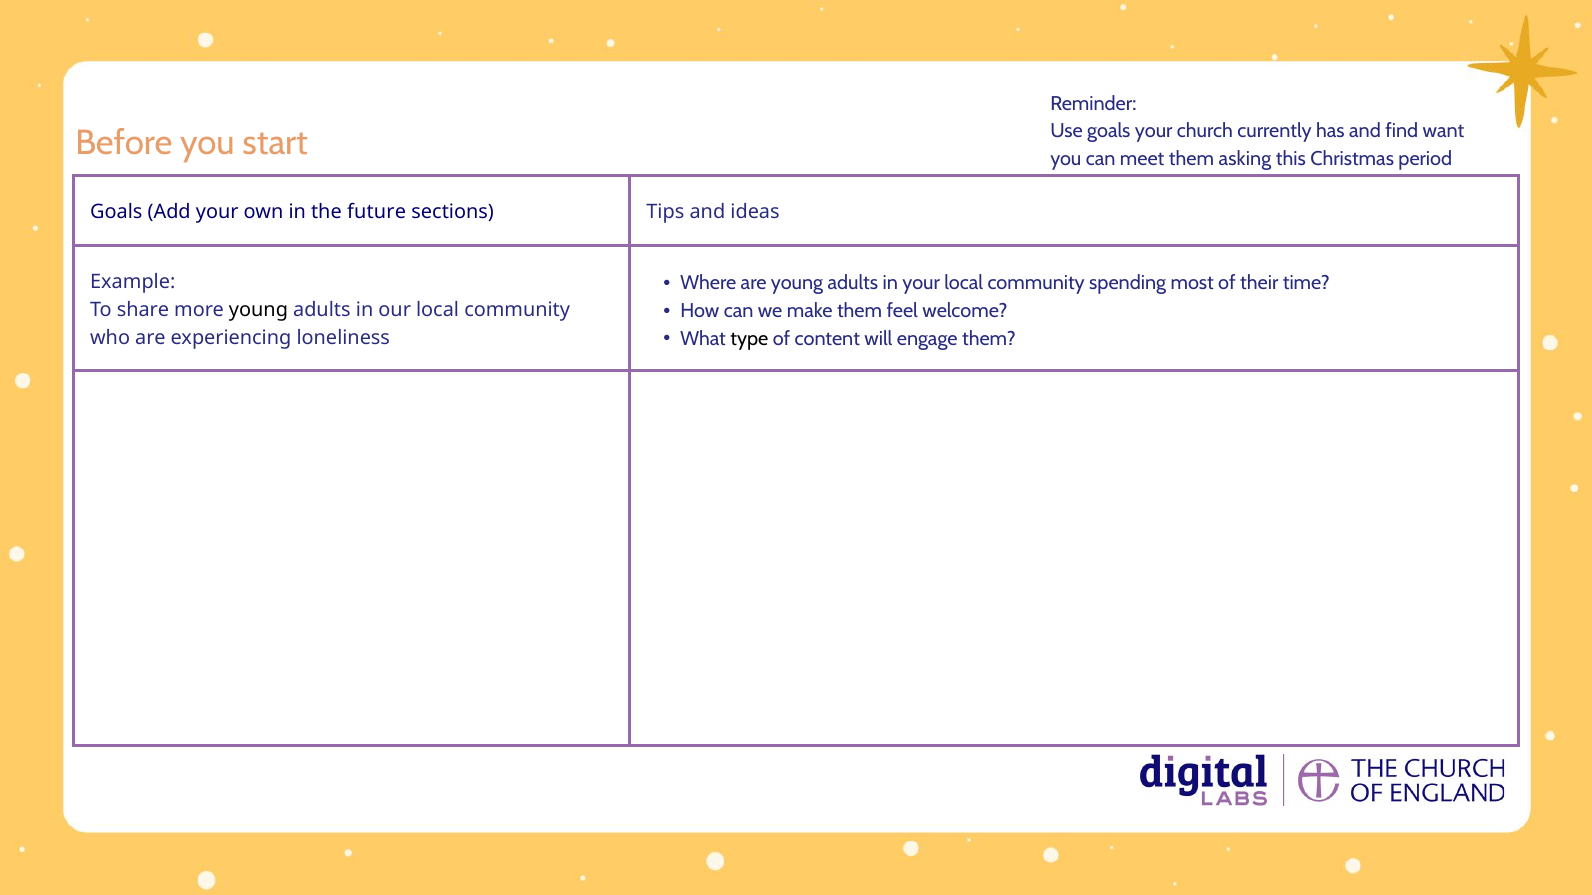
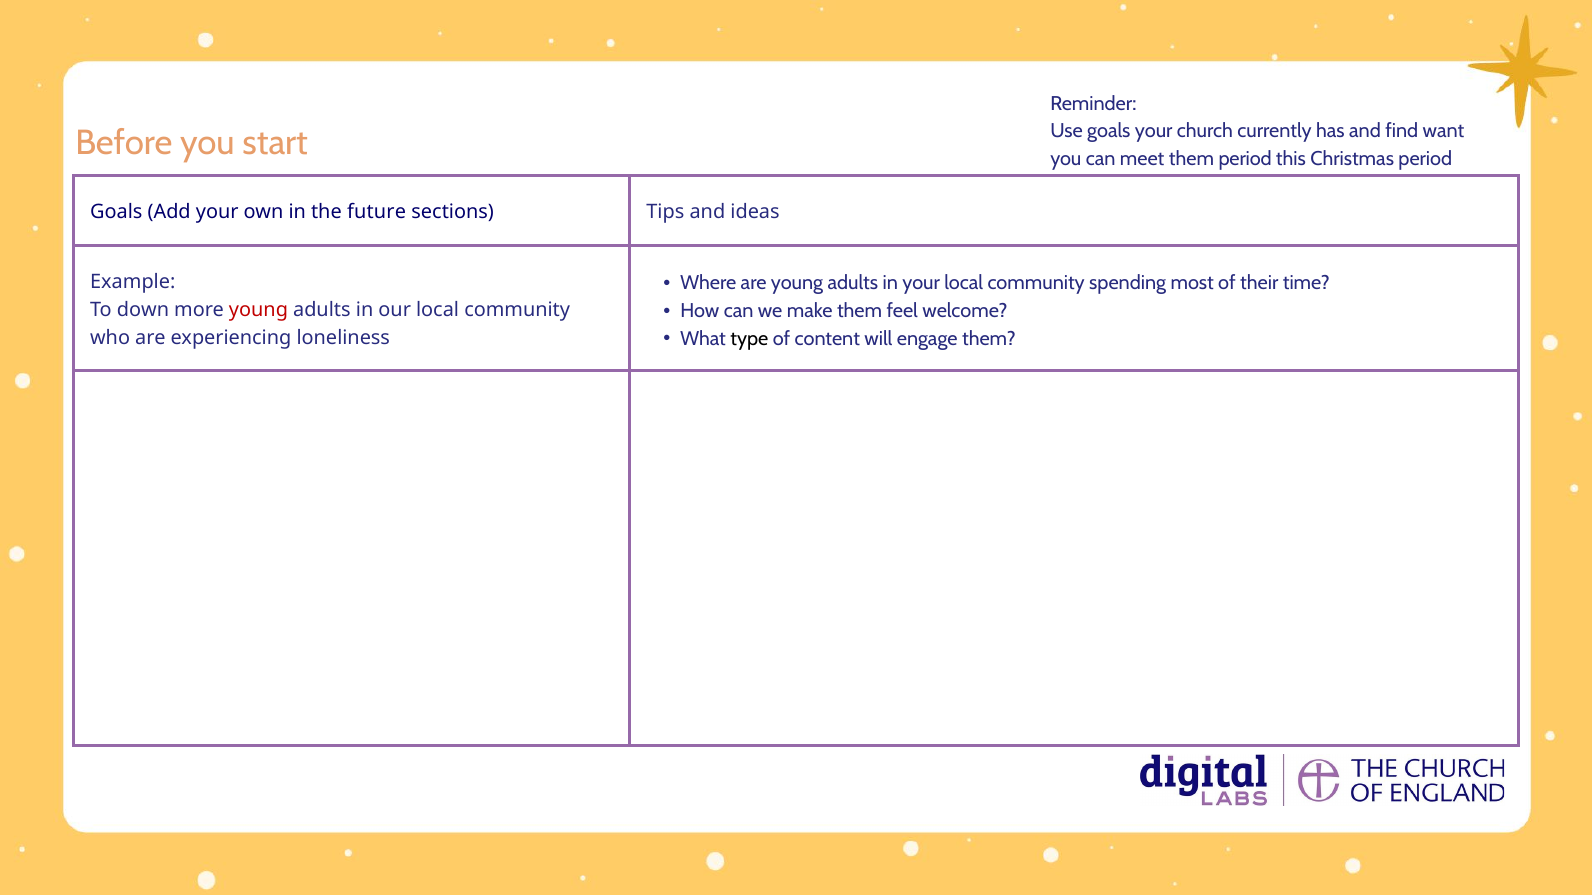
them asking: asking -> period
share: share -> down
young at (258, 310) colour: black -> red
